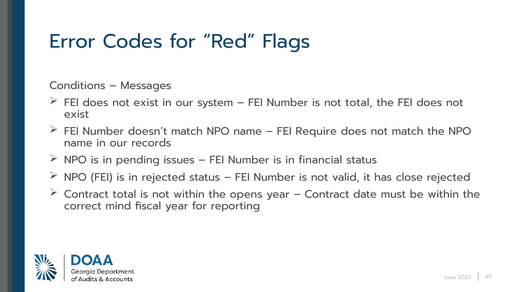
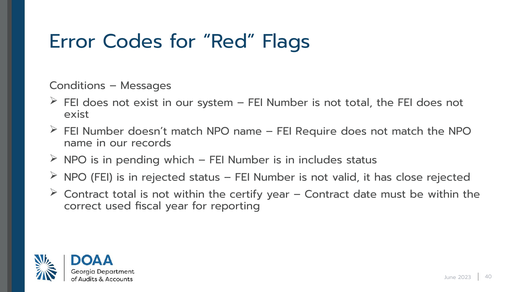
issues: issues -> which
financial: financial -> includes
opens: opens -> certify
mind: mind -> used
